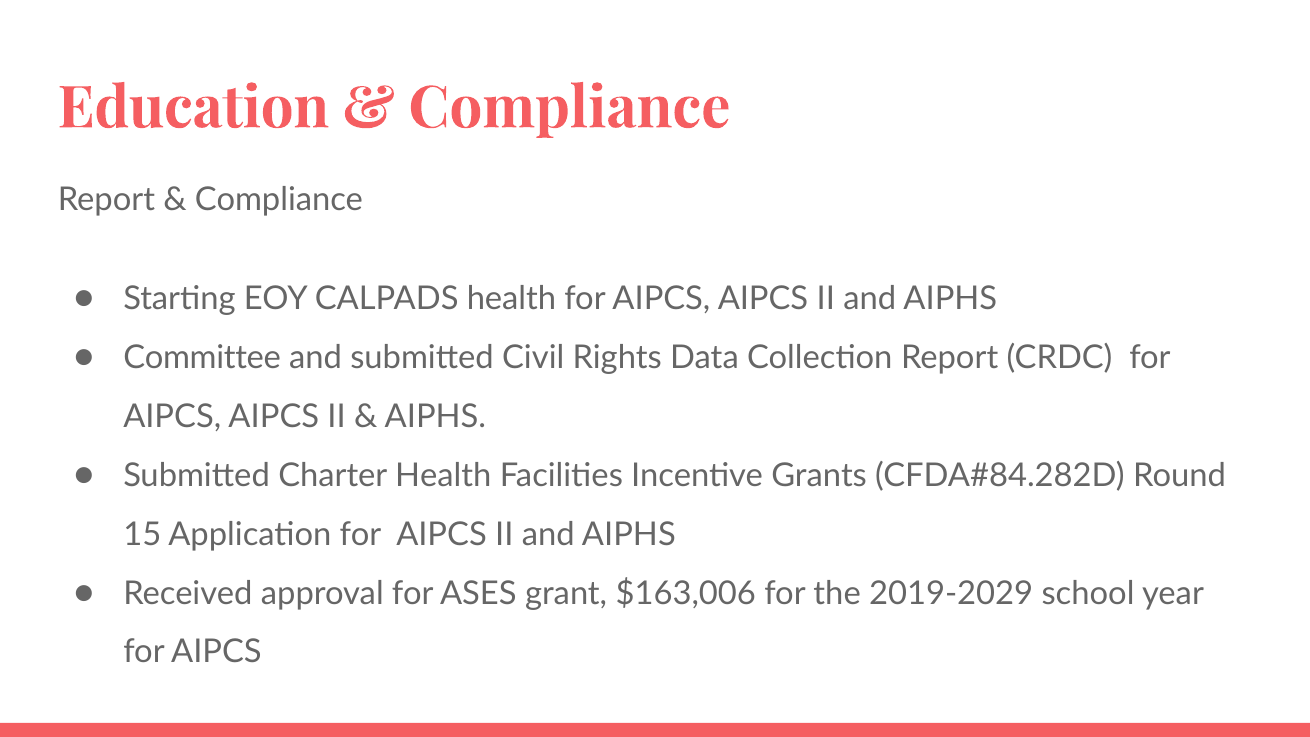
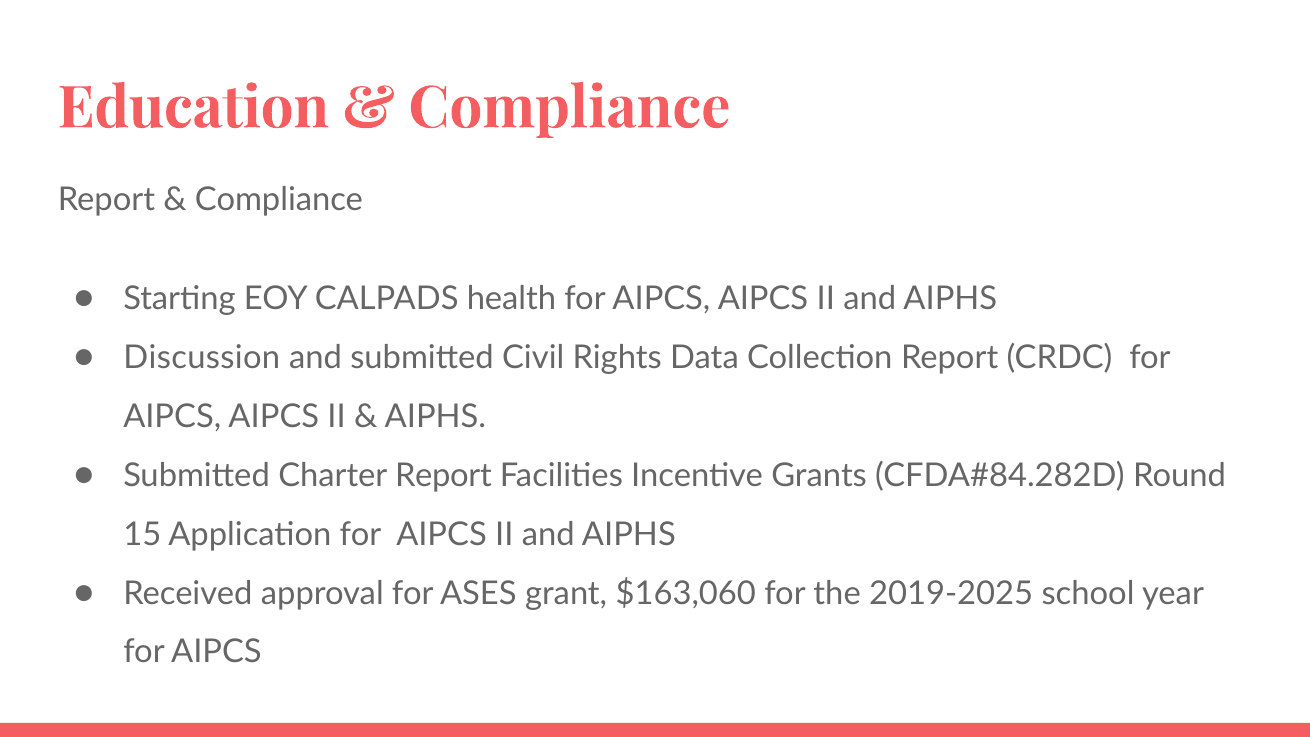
Committee: Committee -> Discussion
Charter Health: Health -> Report
$163,006: $163,006 -> $163,060
2019-2029: 2019-2029 -> 2019-2025
